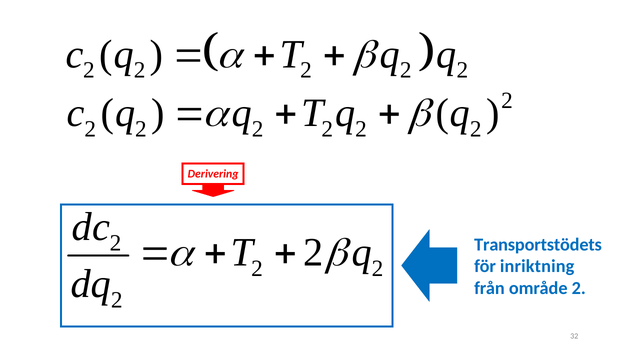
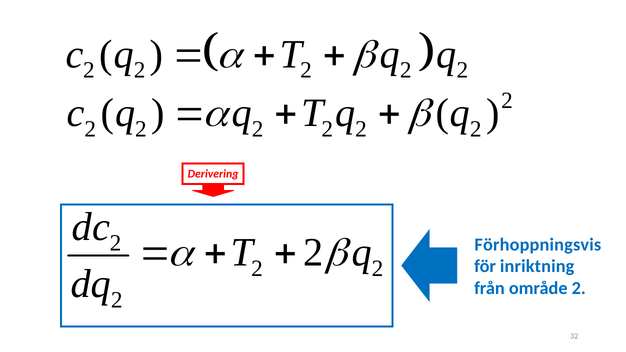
Transportstödets: Transportstödets -> Förhoppningsvis
